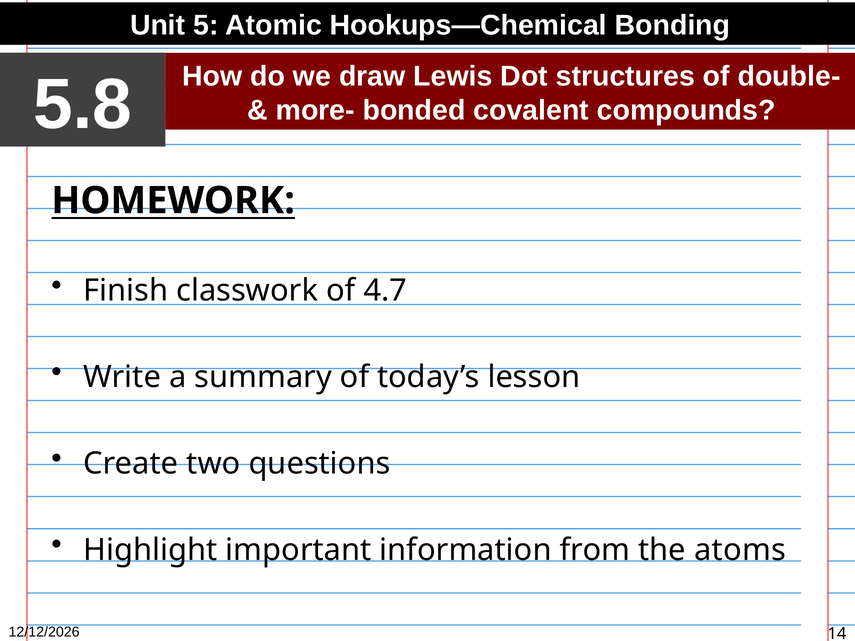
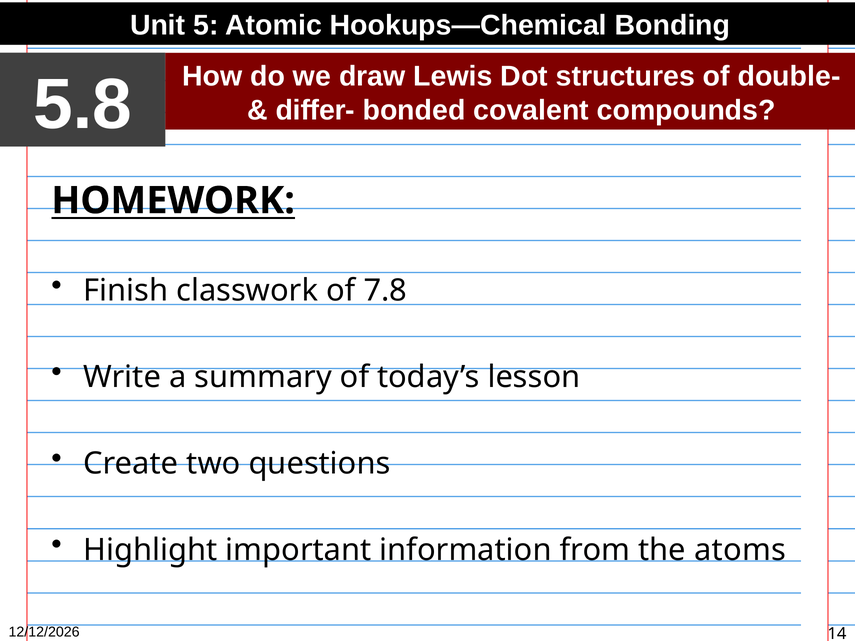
more-: more- -> differ-
4.7: 4.7 -> 7.8
